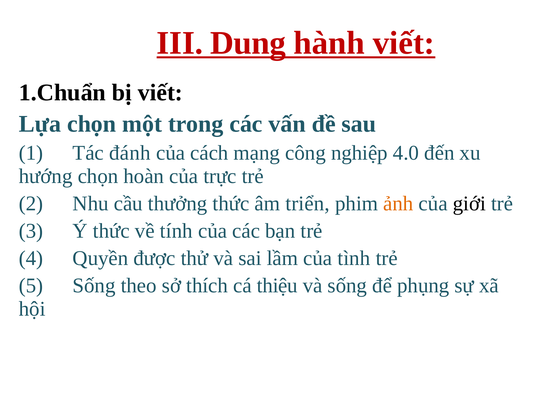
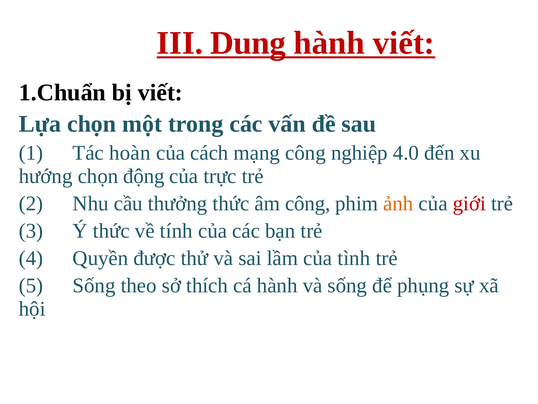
đánh: đánh -> hoàn
hoàn: hoàn -> động
âm triển: triển -> công
giới colour: black -> red
cá thiệu: thiệu -> hành
